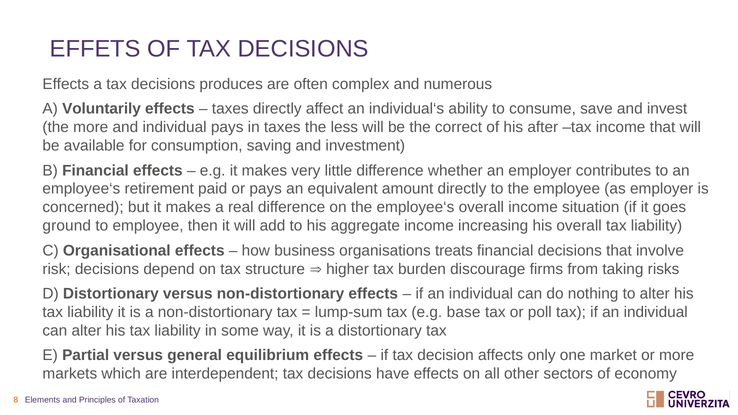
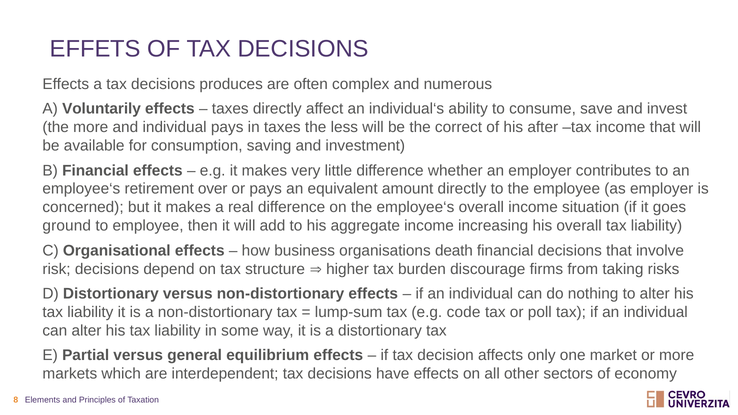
paid: paid -> over
treats: treats -> death
base: base -> code
